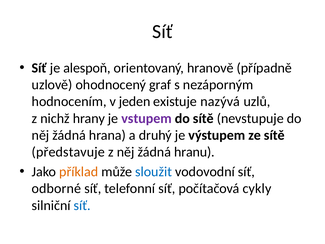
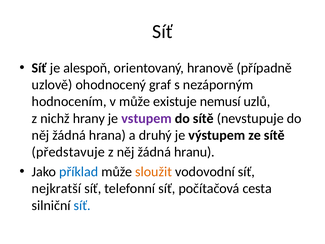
v jeden: jeden -> může
nazývá: nazývá -> nemusí
příklad colour: orange -> blue
sloužit colour: blue -> orange
odborné: odborné -> nejkratší
cykly: cykly -> cesta
